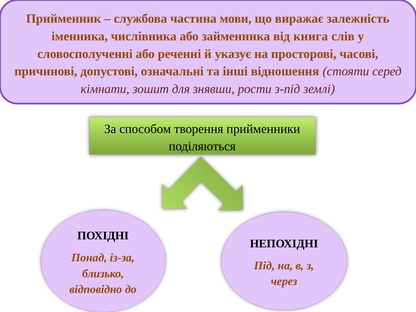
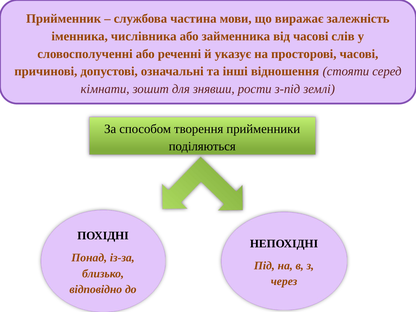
від книга: книга -> часові
